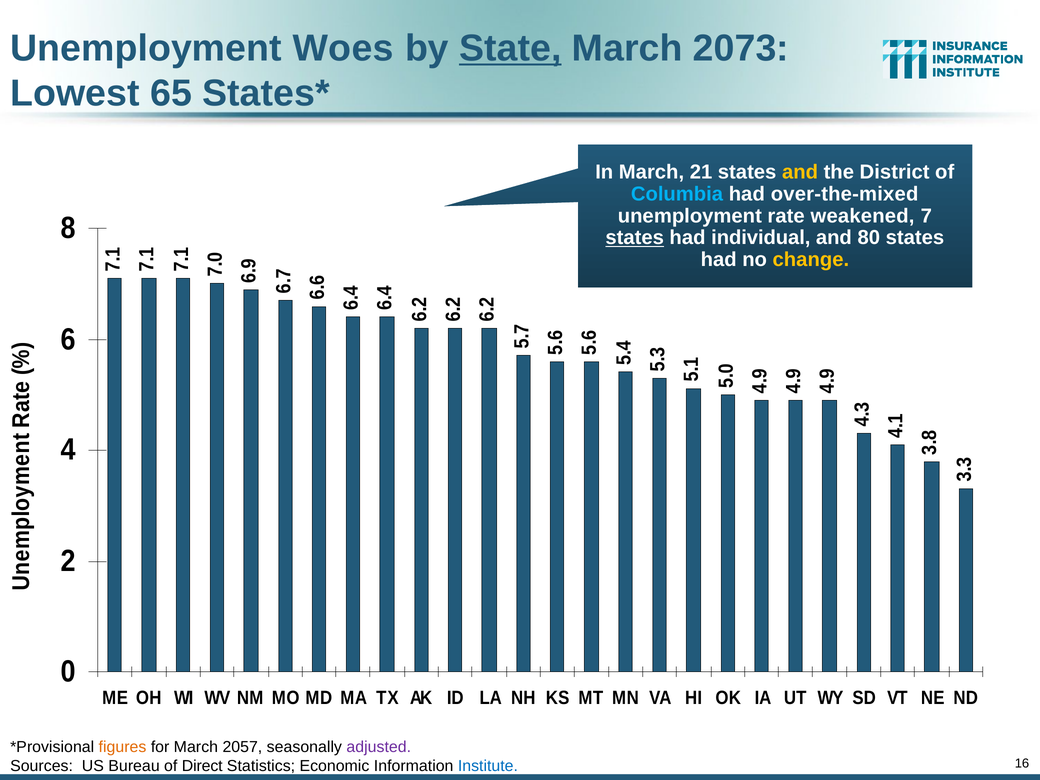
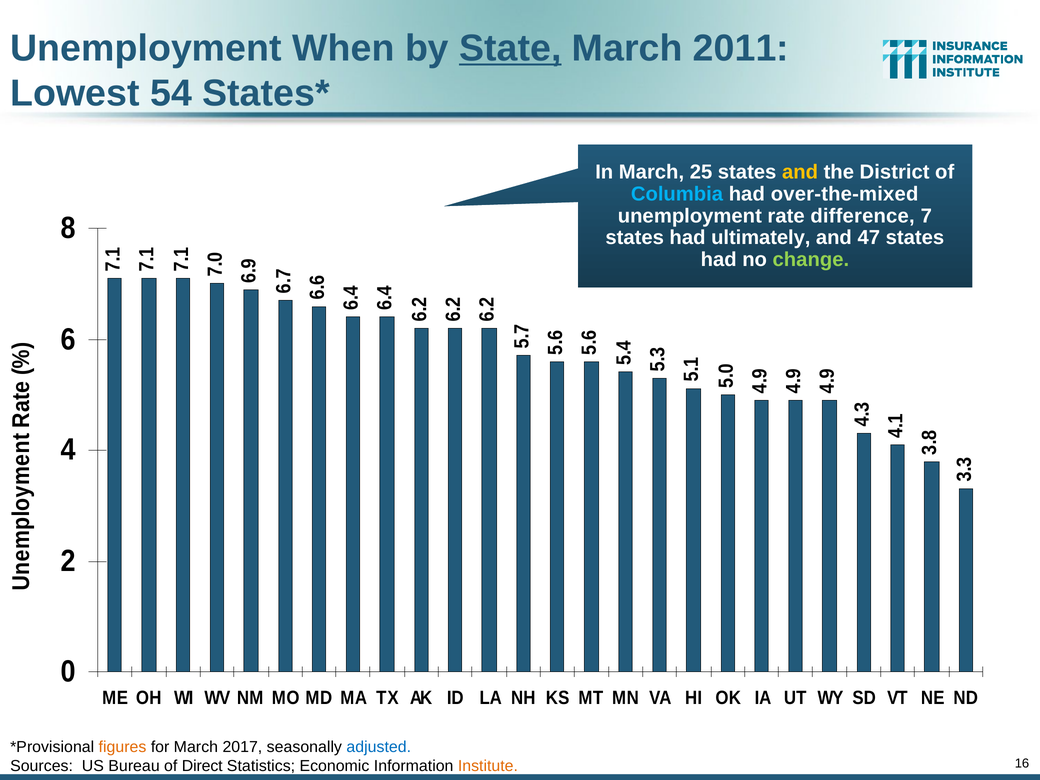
Woes: Woes -> When
2073: 2073 -> 2011
65: 65 -> 54
21: 21 -> 25
weakened: weakened -> difference
states at (635, 238) underline: present -> none
individual: individual -> ultimately
80: 80 -> 47
change colour: yellow -> light green
2057: 2057 -> 2017
adjusted colour: purple -> blue
Institute colour: blue -> orange
